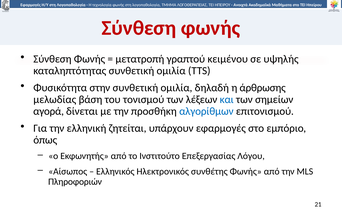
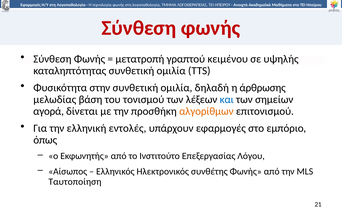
αλγορίθμων colour: blue -> orange
ζητείται: ζητείται -> εντολές
Πληροφοριών: Πληροφοριών -> Ταυτοποίηση
